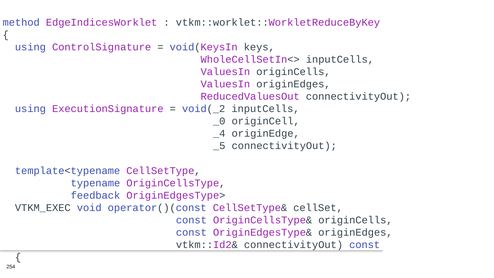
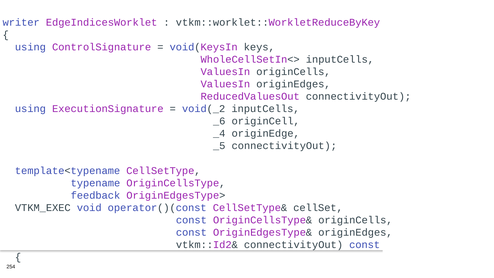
method: method -> writer
_0: _0 -> _6
